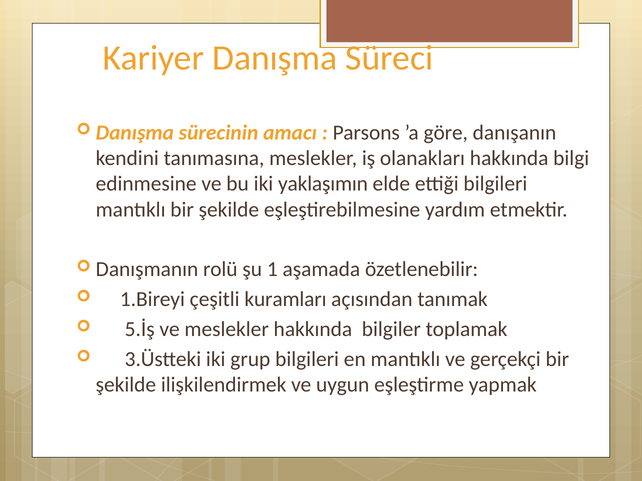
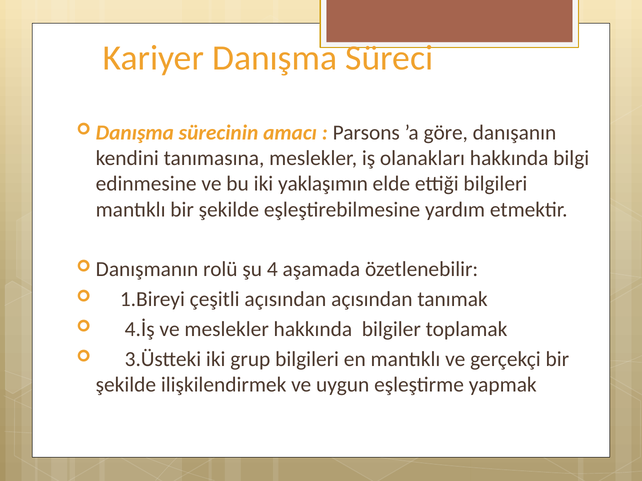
1: 1 -> 4
çeşitli kuramları: kuramları -> açısından
5.İş: 5.İş -> 4.İş
